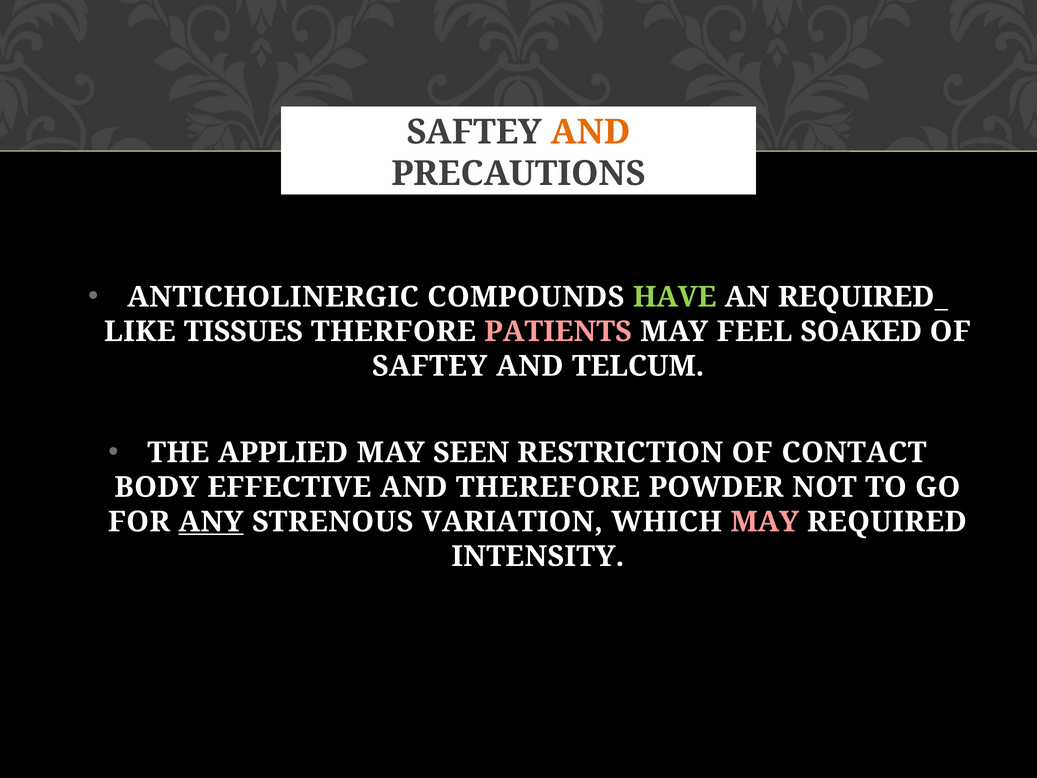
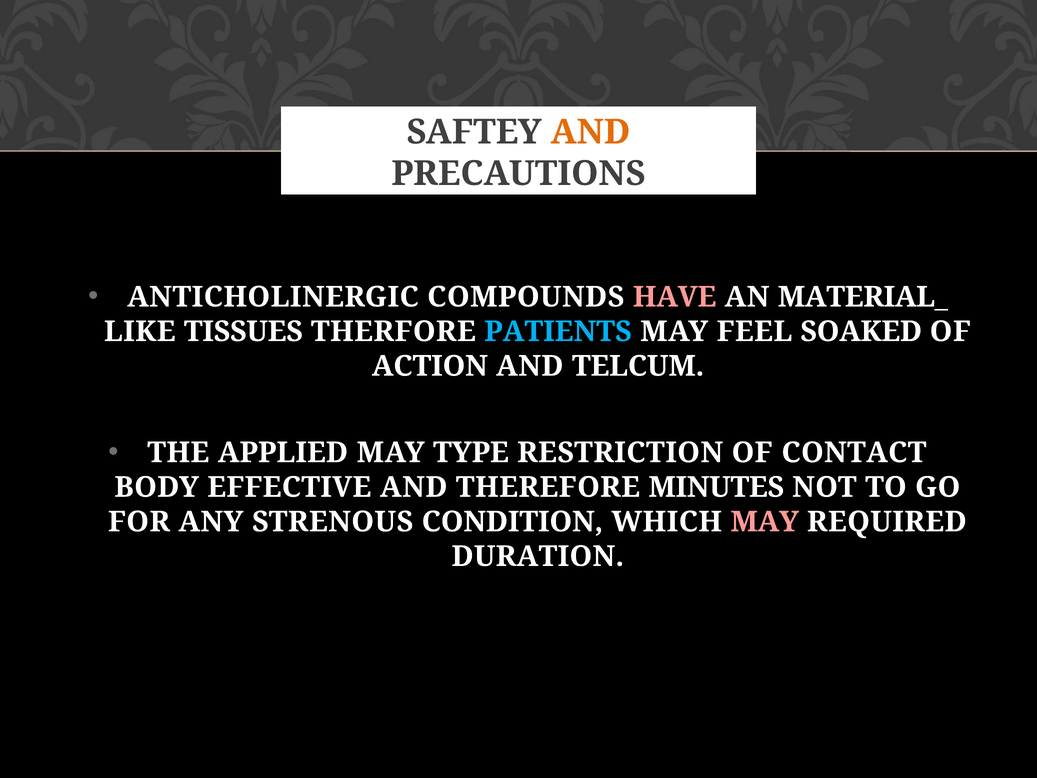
HAVE colour: light green -> pink
REQUIRED_: REQUIRED_ -> MATERIAL_
PATIENTS colour: pink -> light blue
SAFTEY at (430, 366): SAFTEY -> ACTION
SEEN: SEEN -> TYPE
POWDER: POWDER -> MINUTES
ANY underline: present -> none
VARIATION: VARIATION -> CONDITION
INTENSITY: INTENSITY -> DURATION
